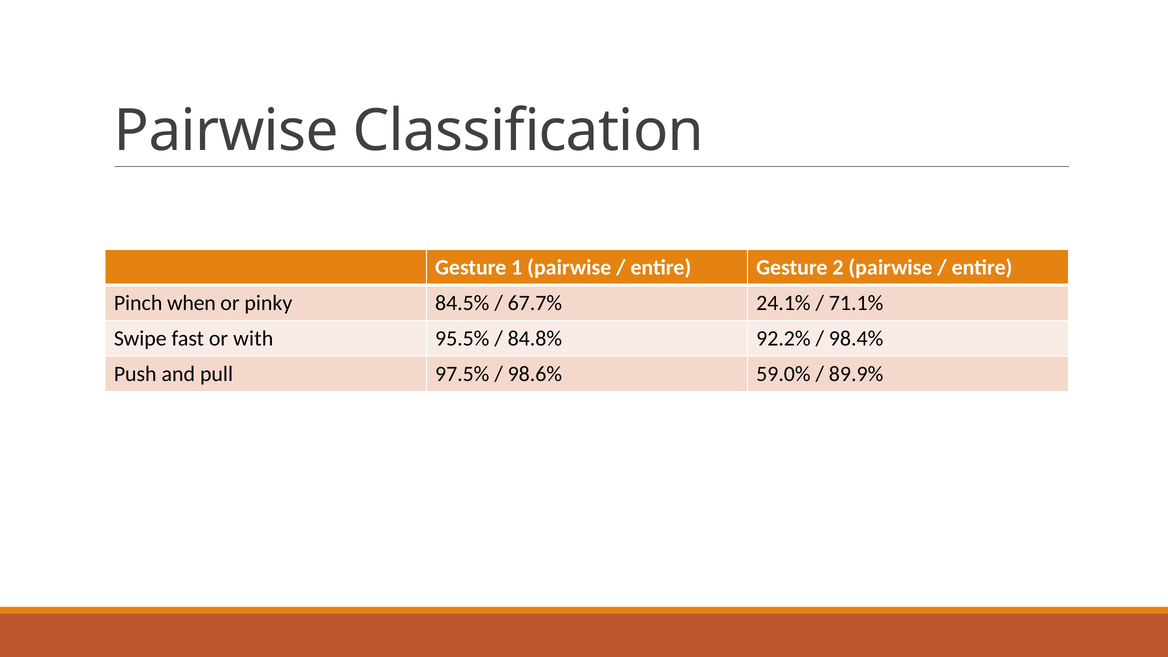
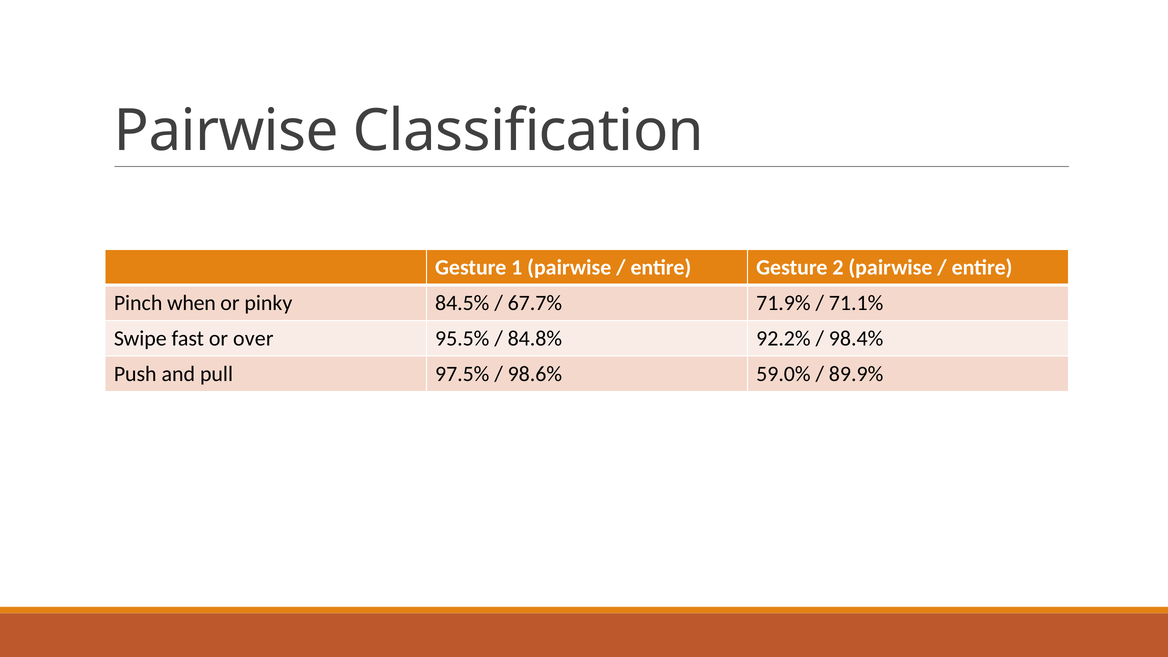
24.1%: 24.1% -> 71.9%
with: with -> over
